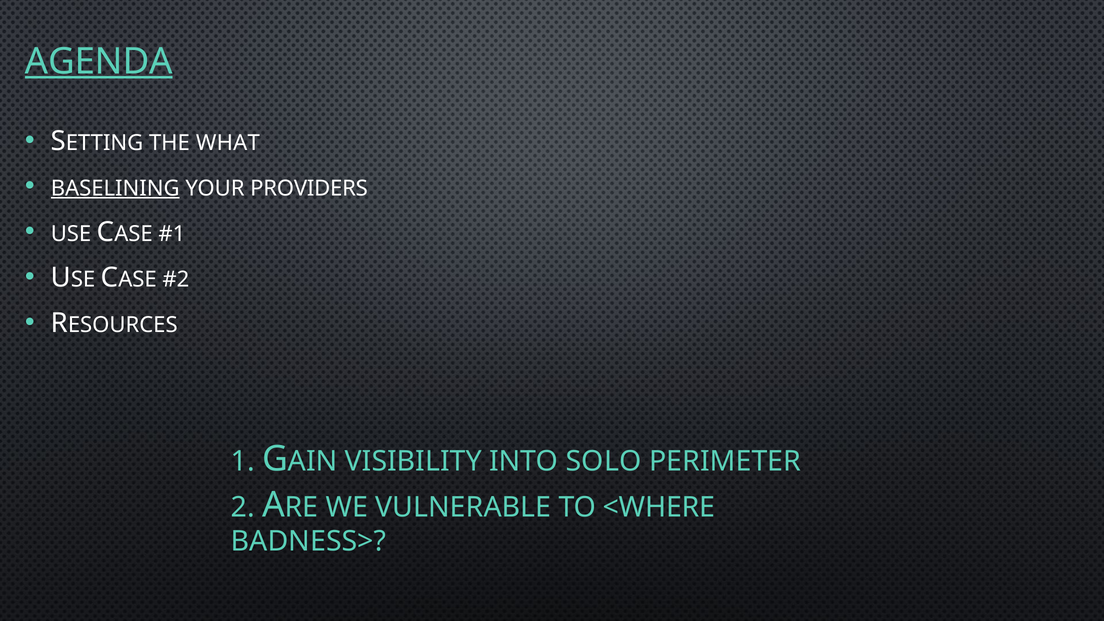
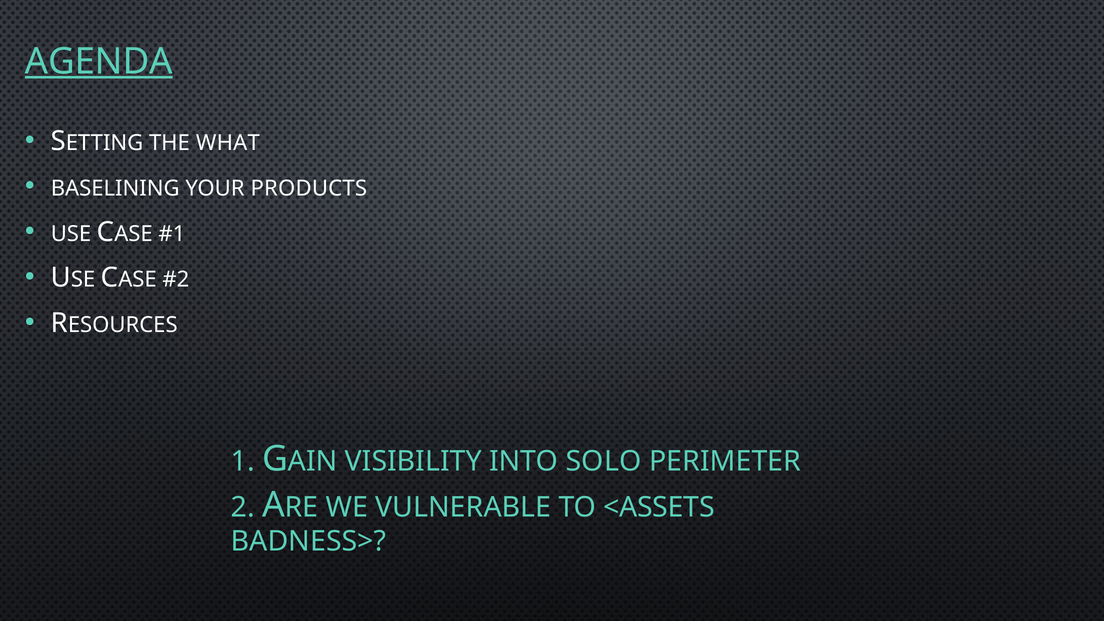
BASELINING underline: present -> none
PROVIDERS: PROVIDERS -> PRODUCTS
<WHERE: <WHERE -> <ASSETS
